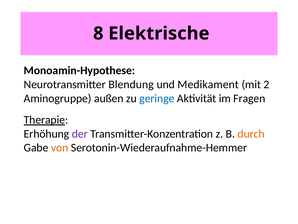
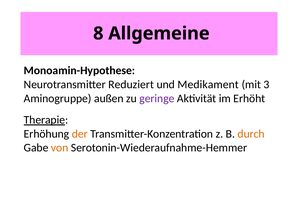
Elektrische: Elektrische -> Allgemeine
Blendung: Blendung -> Reduziert
2: 2 -> 3
geringe colour: blue -> purple
Fragen: Fragen -> Erhöht
der colour: purple -> orange
